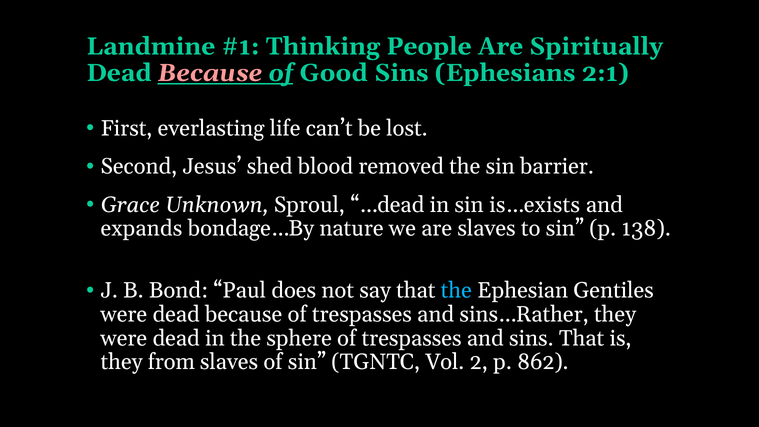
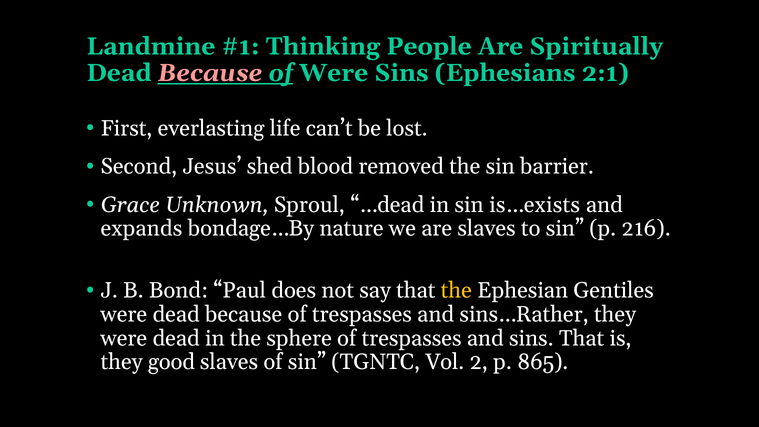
of Good: Good -> Were
138: 138 -> 216
the at (456, 291) colour: light blue -> yellow
from: from -> good
862: 862 -> 865
